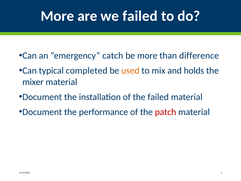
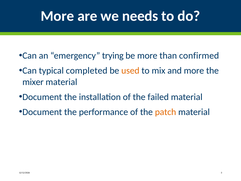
we failed: failed -> needs
catch: catch -> trying
difference: difference -> confirmed
and holds: holds -> more
patch colour: red -> orange
